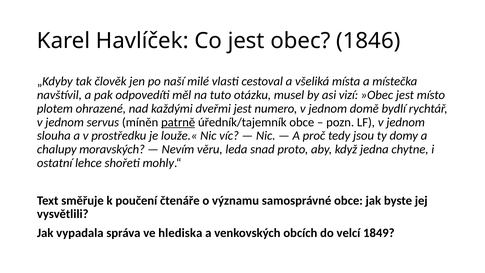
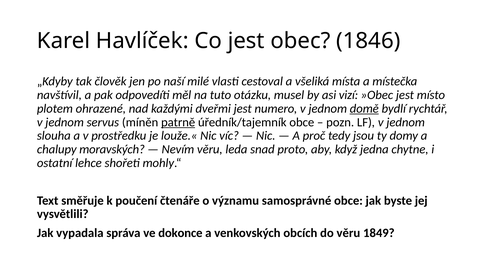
domě underline: none -> present
hlediska: hlediska -> dokonce
do velcí: velcí -> věru
